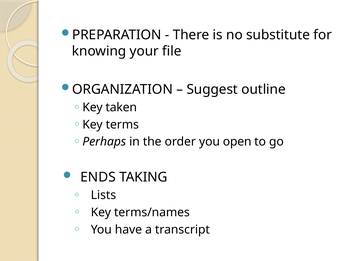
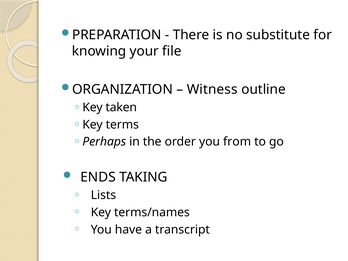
Suggest: Suggest -> Witness
open: open -> from
